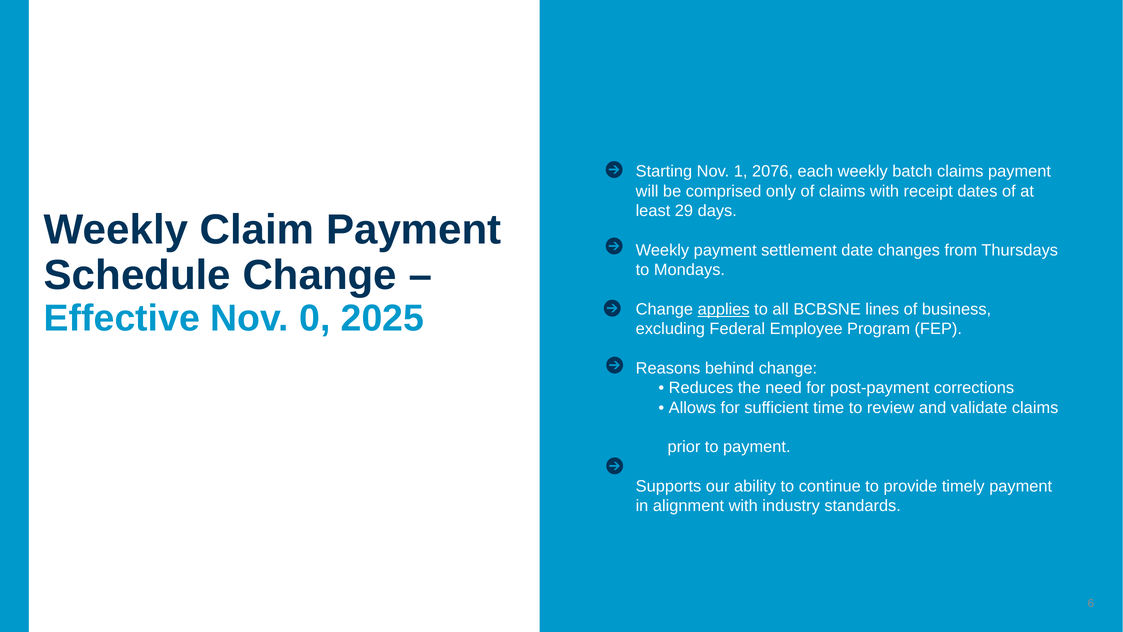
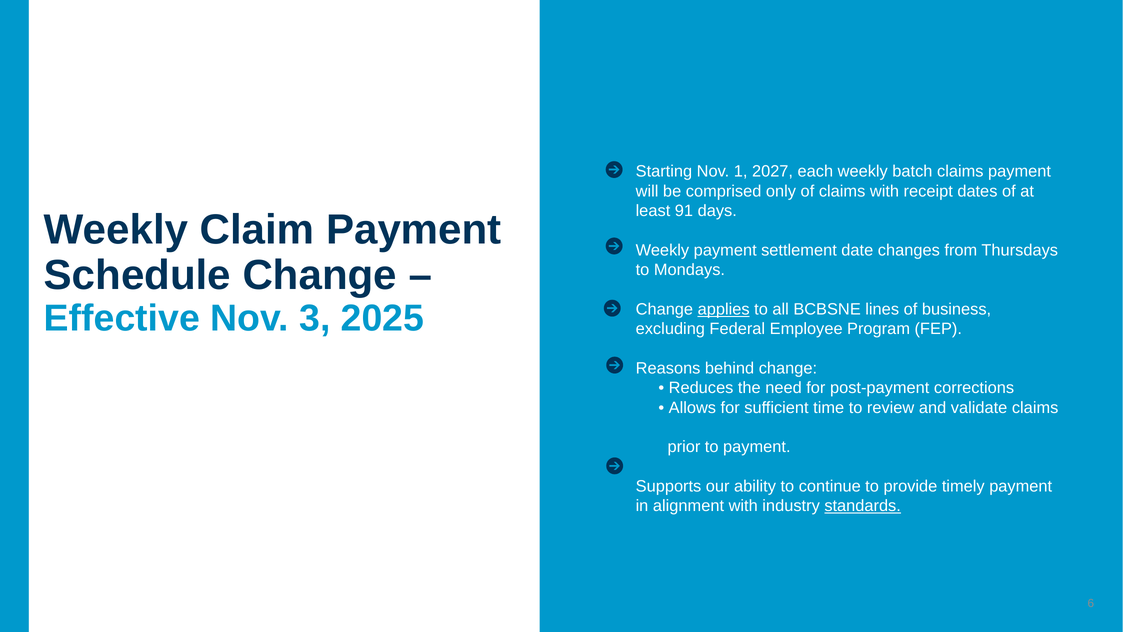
2076: 2076 -> 2027
29: 29 -> 91
0: 0 -> 3
standards underline: none -> present
